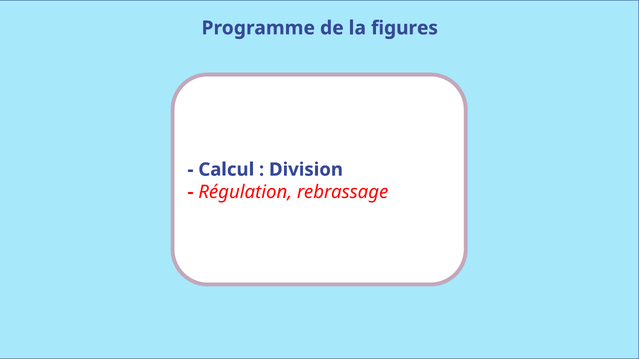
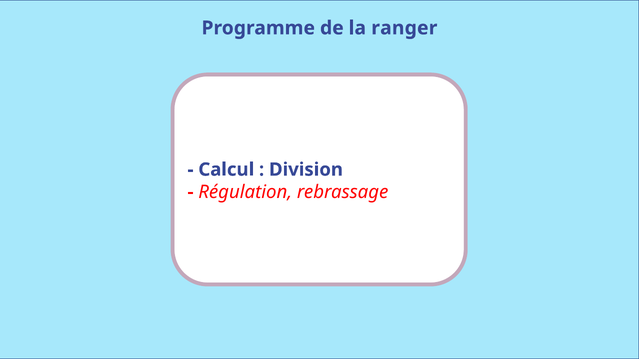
figures: figures -> ranger
